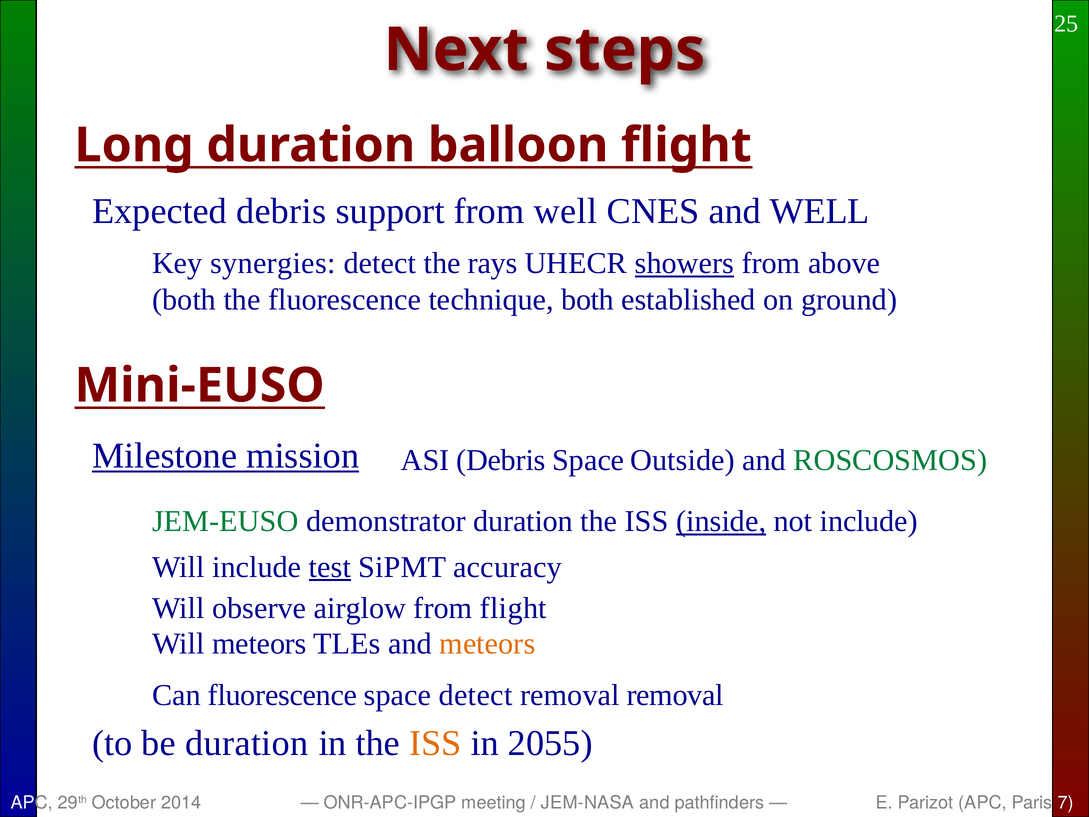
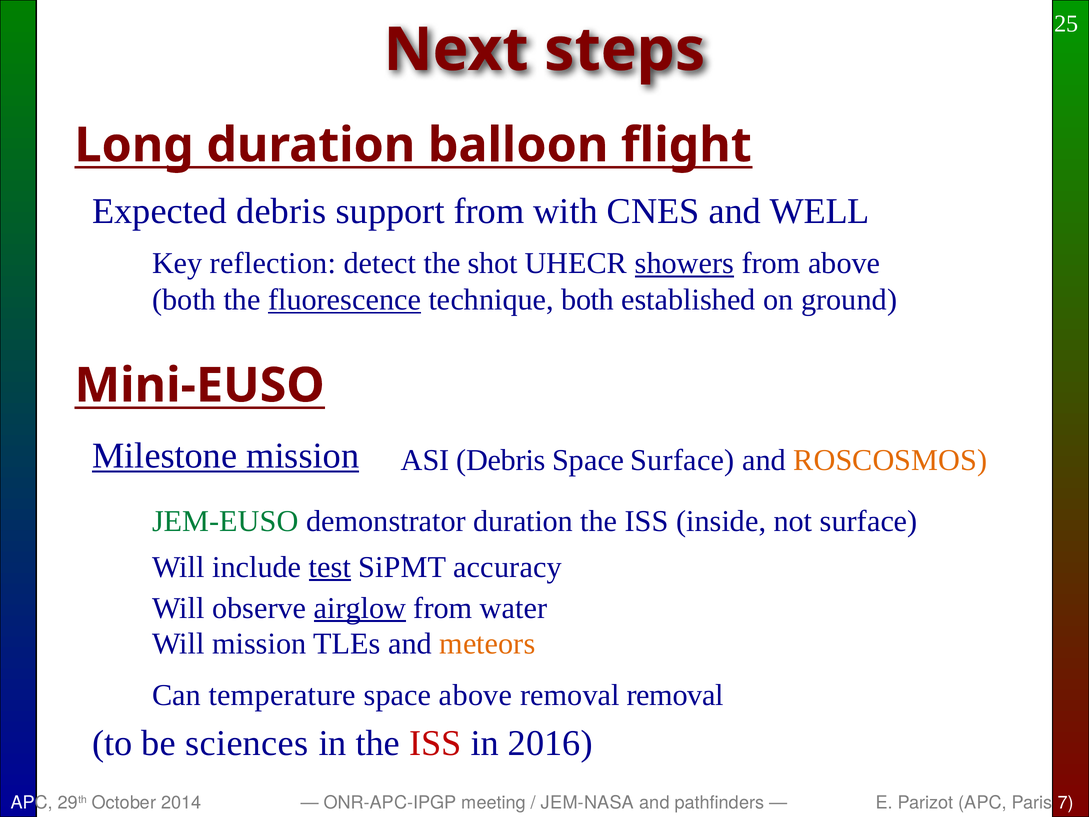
from well: well -> with
synergies: synergies -> reflection
rays: rays -> shot
fluorescence at (345, 300) underline: none -> present
Space Outside: Outside -> Surface
ROSCOSMOS colour: green -> orange
inside underline: present -> none
not include: include -> surface
airglow underline: none -> present
from flight: flight -> water
Will meteors: meteors -> mission
Can fluorescence: fluorescence -> temperature
space detect: detect -> above
be duration: duration -> sciences
ISS at (435, 743) colour: orange -> red
2055: 2055 -> 2016
